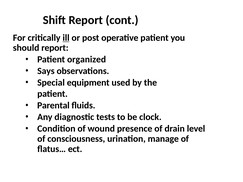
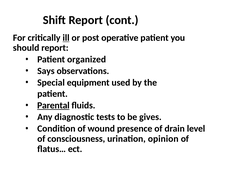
Parental underline: none -> present
clock: clock -> gives
manage: manage -> opinion
